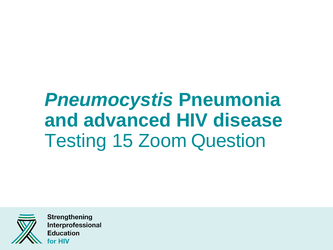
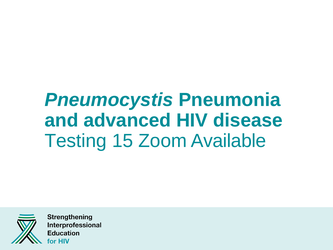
Question: Question -> Available
